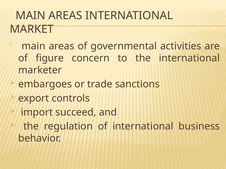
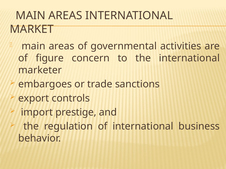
succeed: succeed -> prestige
